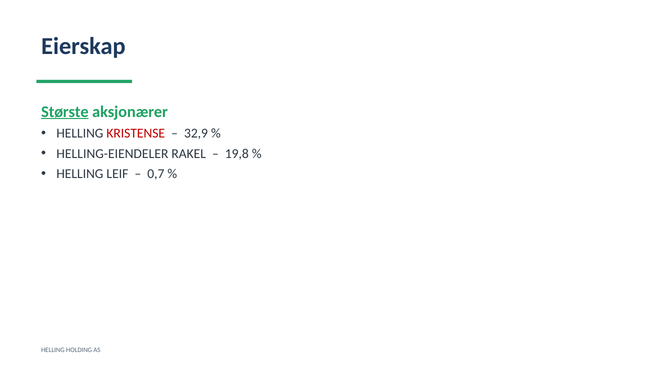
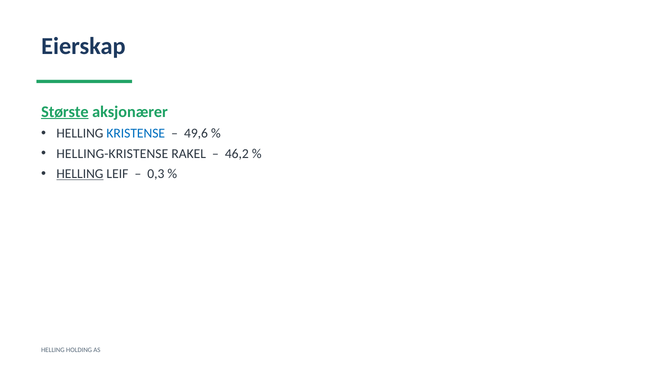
KRISTENSE colour: red -> blue
32,9: 32,9 -> 49,6
HELLING-EIENDELER: HELLING-EIENDELER -> HELLING-KRISTENSE
19,8: 19,8 -> 46,2
HELLING at (80, 174) underline: none -> present
0,7: 0,7 -> 0,3
